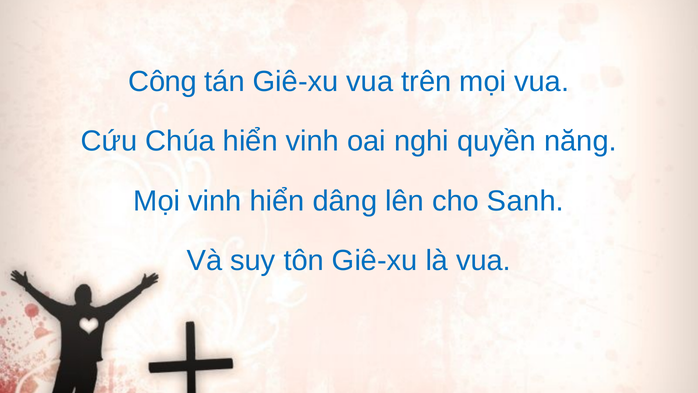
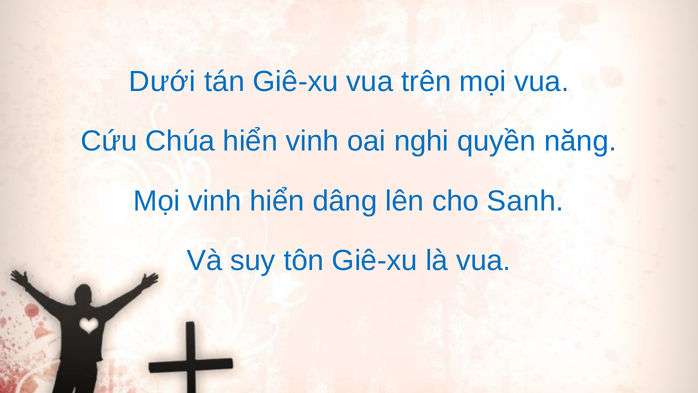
Công: Công -> Dưới
